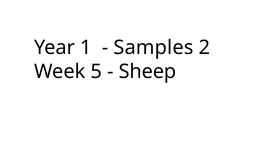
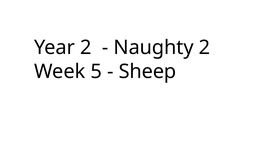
Year 1: 1 -> 2
Samples: Samples -> Naughty
